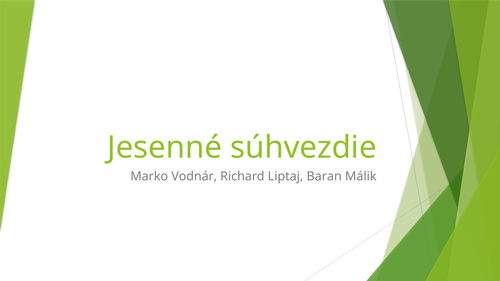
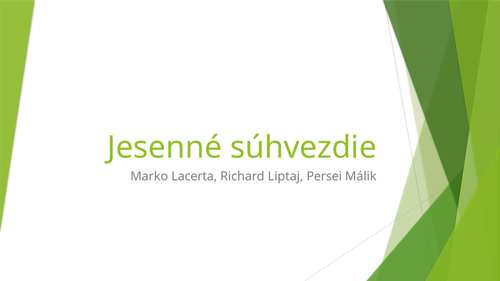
Vodnár: Vodnár -> Lacerta
Baran: Baran -> Persei
